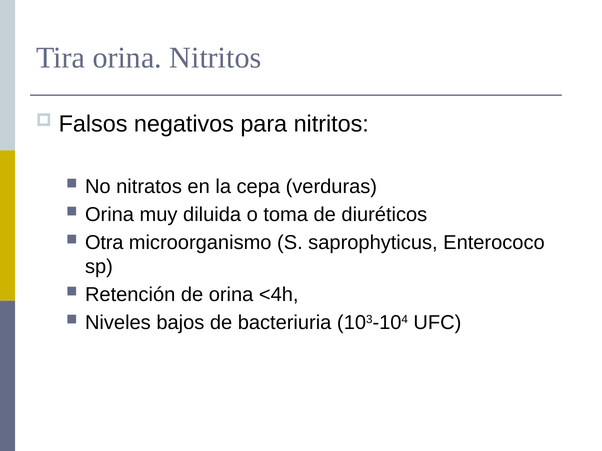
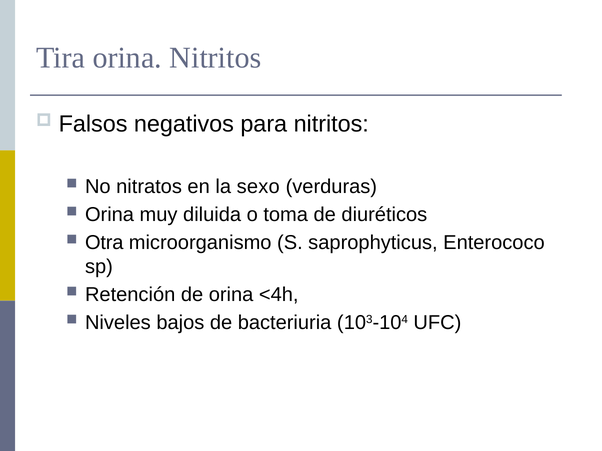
cepa: cepa -> sexo
